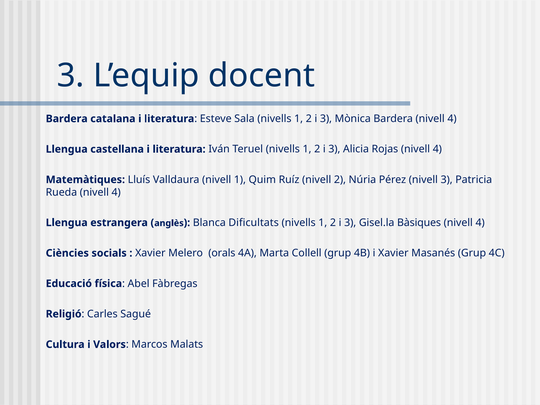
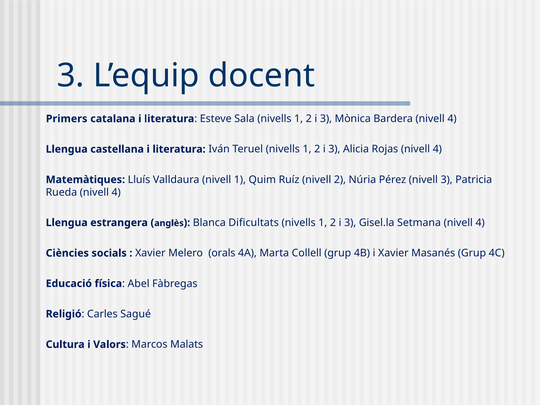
Bardera at (67, 119): Bardera -> Primers
Bàsiques: Bàsiques -> Setmana
